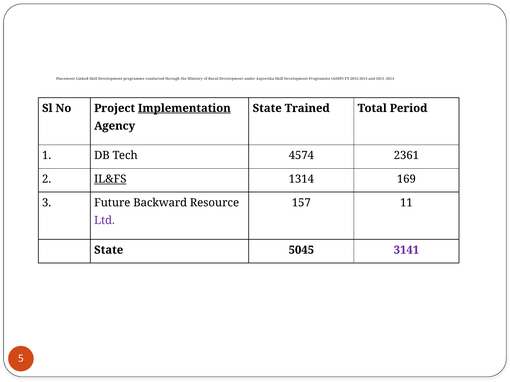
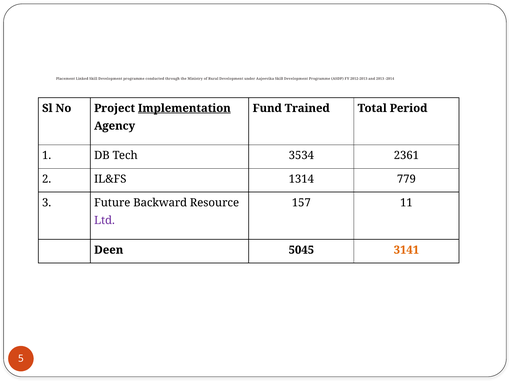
State at (267, 108): State -> Fund
4574: 4574 -> 3534
IL&FS underline: present -> none
169: 169 -> 779
State at (109, 250): State -> Deen
3141 colour: purple -> orange
